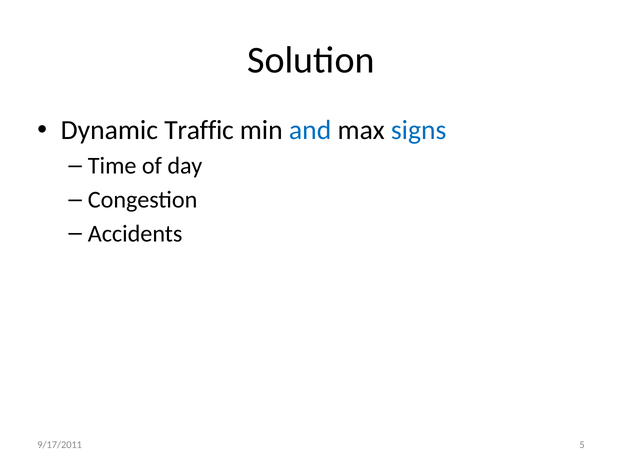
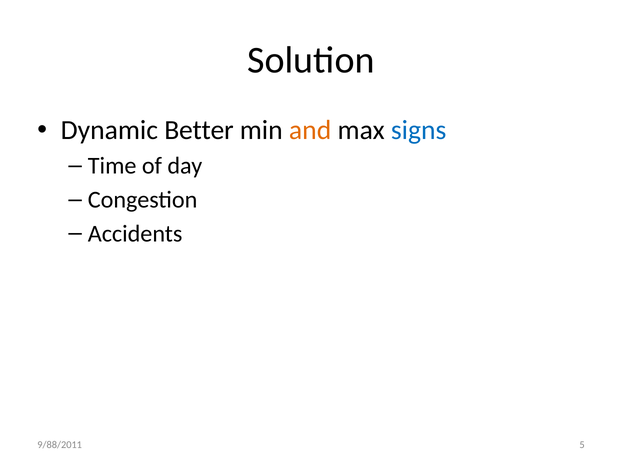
Traffic: Traffic -> Better
and colour: blue -> orange
9/17/2011: 9/17/2011 -> 9/88/2011
